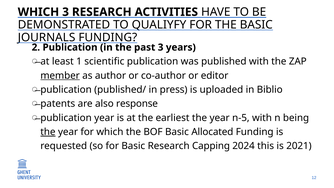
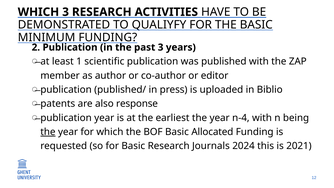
JOURNALS: JOURNALS -> MINIMUM
member underline: present -> none
n-5: n-5 -> n-4
Capping: Capping -> Journals
